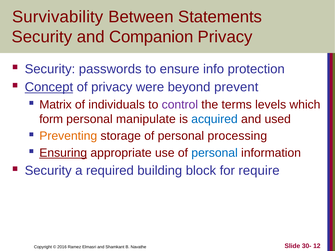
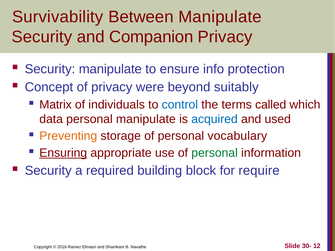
Between Statements: Statements -> Manipulate
Security passwords: passwords -> manipulate
Concept underline: present -> none
prevent: prevent -> suitably
control colour: purple -> blue
levels: levels -> called
form: form -> data
processing: processing -> vocabulary
personal at (215, 153) colour: blue -> green
